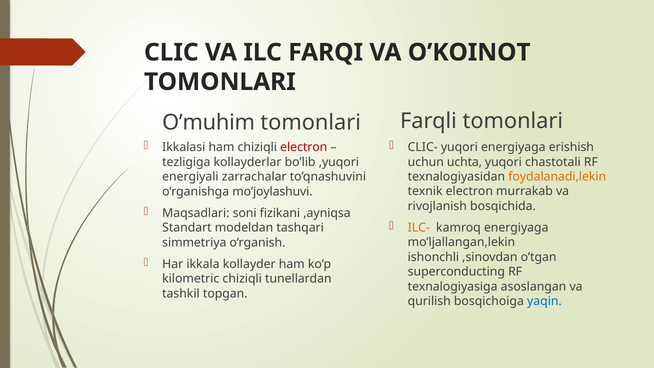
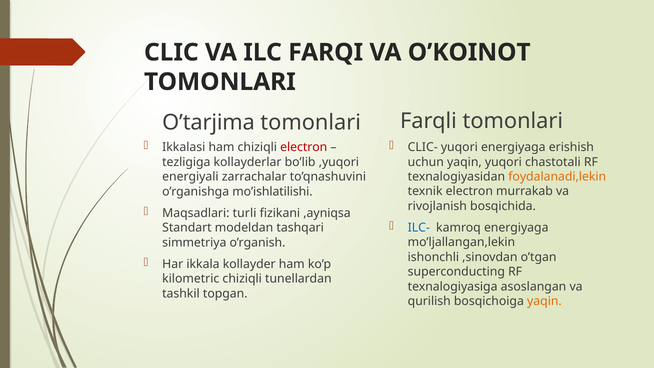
O’muhim: O’muhim -> O’tarjima
uchun uchta: uchta -> yaqin
mo’joylashuvi: mo’joylashuvi -> mo’ishlatilishi
soni: soni -> turli
ILC- colour: orange -> blue
yaqin at (544, 301) colour: blue -> orange
